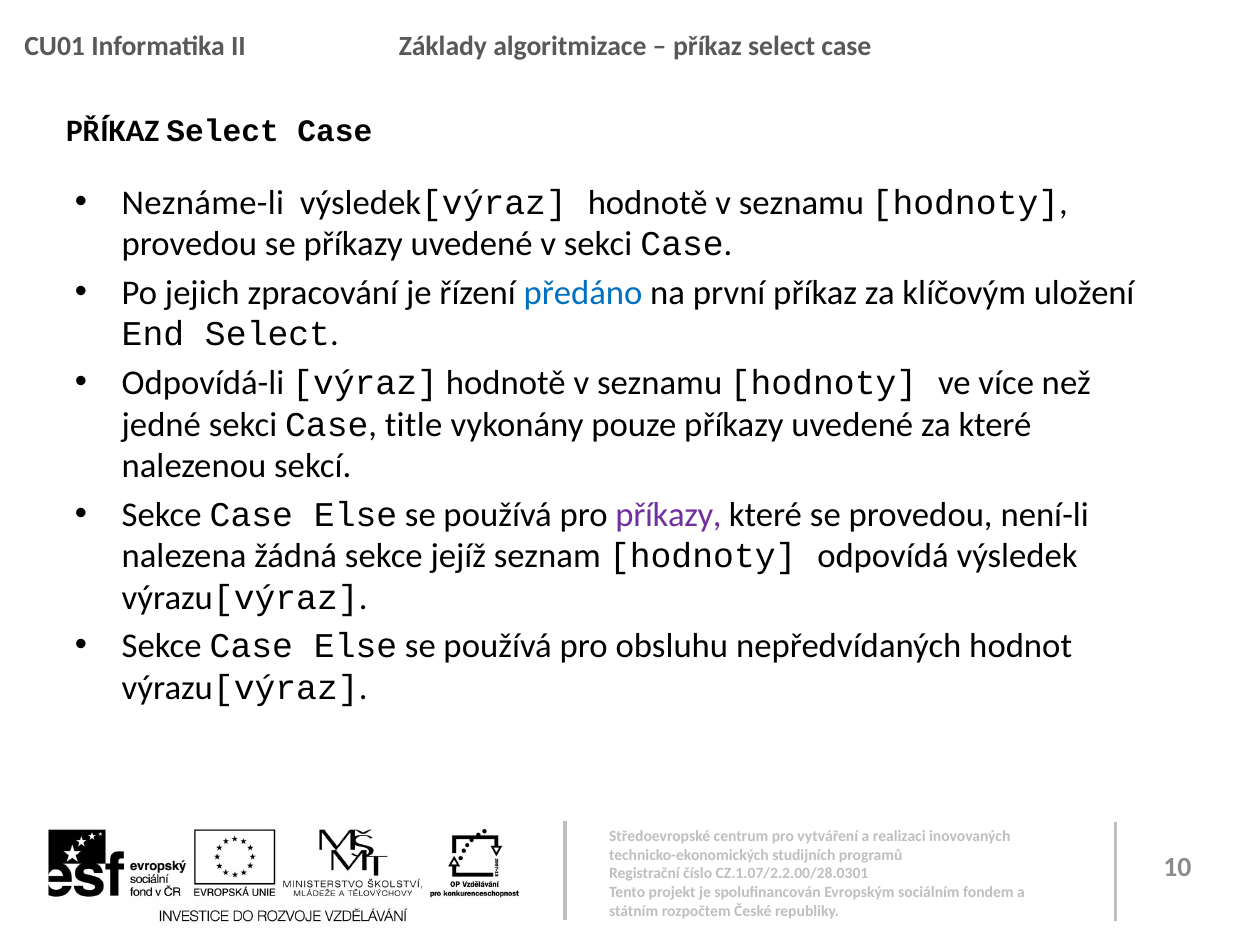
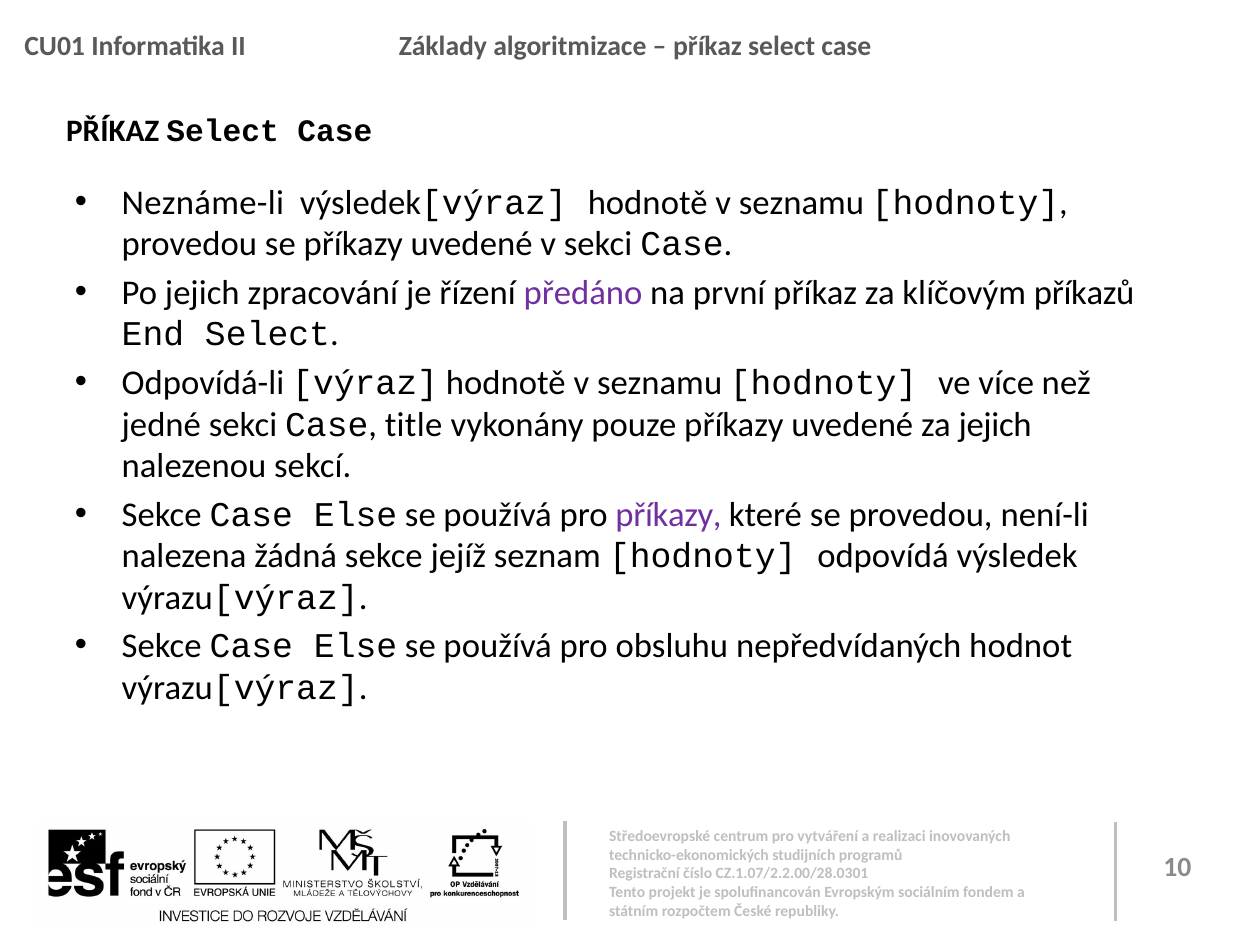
předáno colour: blue -> purple
uložení: uložení -> příkazů
za které: které -> jejich
